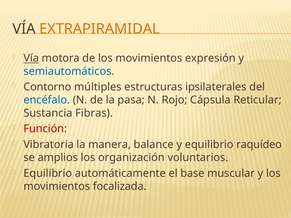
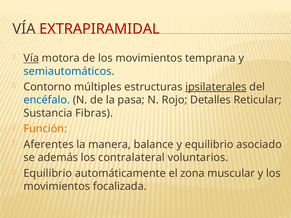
EXTRAPIRAMIDAL colour: orange -> red
expresión: expresión -> temprana
ipsilaterales underline: none -> present
Cápsula: Cápsula -> Detalles
Función colour: red -> orange
Vibratoria: Vibratoria -> Aferentes
raquídeo: raquídeo -> asociado
amplios: amplios -> además
organización: organización -> contralateral
base: base -> zona
